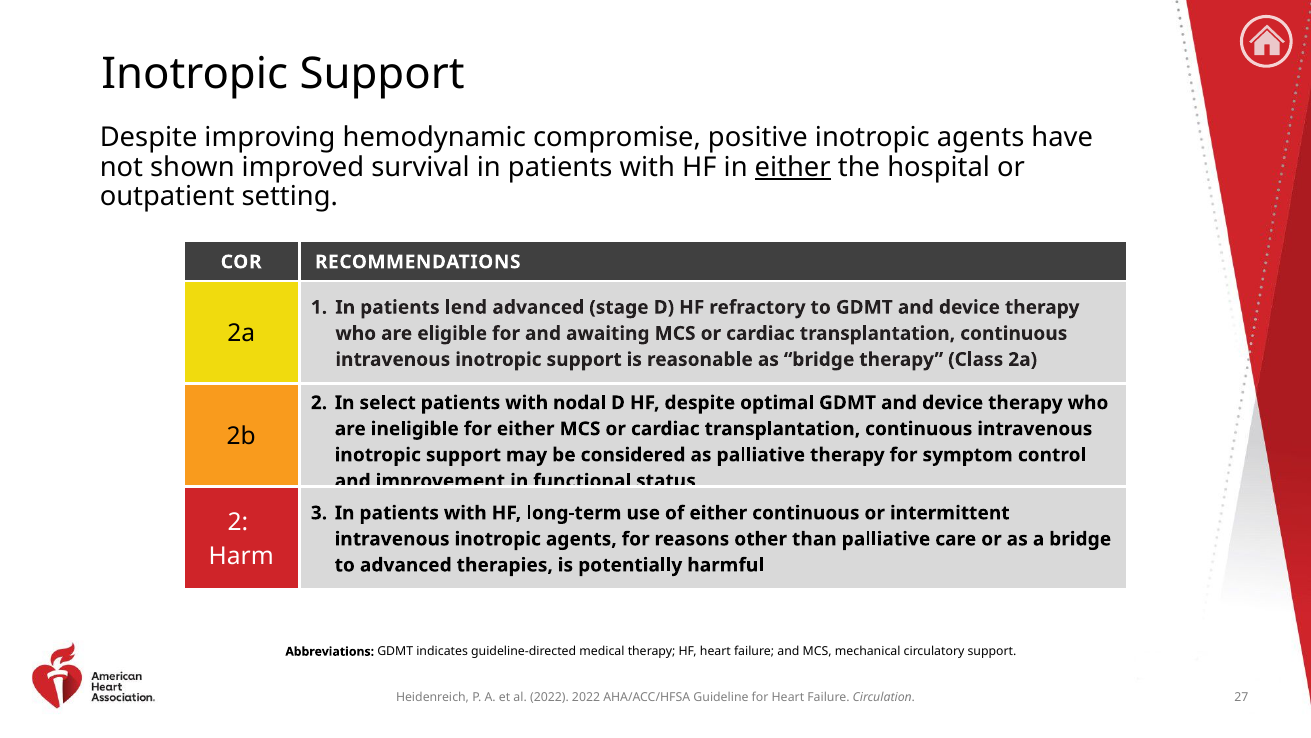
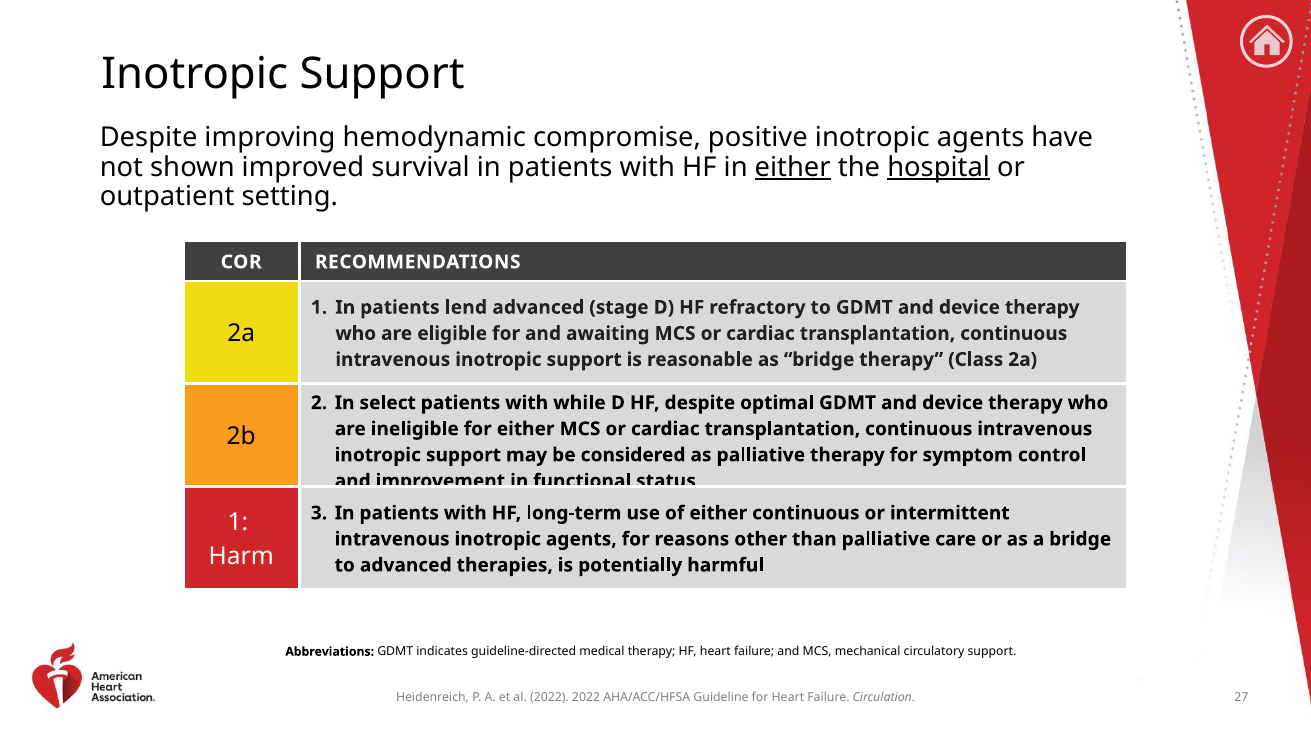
hospital underline: none -> present
nodal: nodal -> while
2 at (238, 522): 2 -> 1
